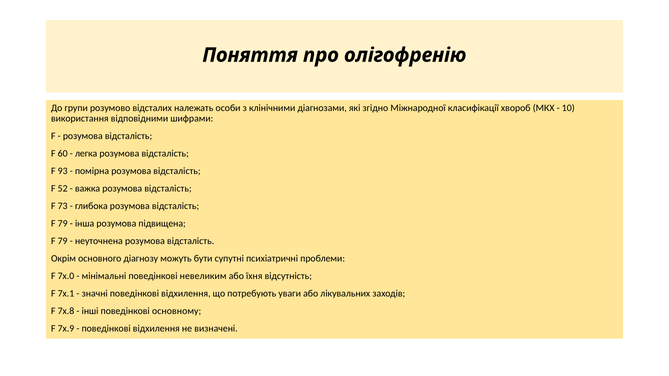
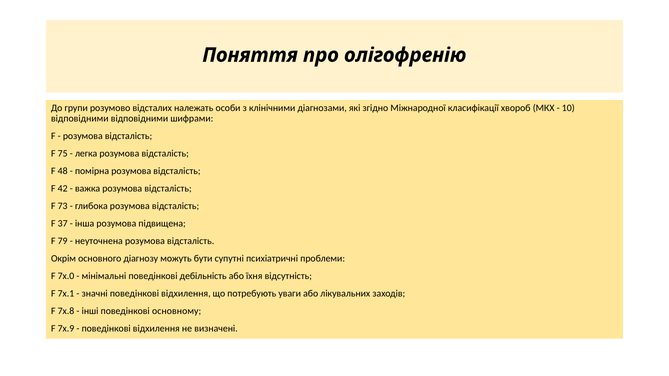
використання at (80, 118): використання -> відповідними
60: 60 -> 75
93: 93 -> 48
52: 52 -> 42
79 at (63, 224): 79 -> 37
невеликим: невеликим -> дебільність
